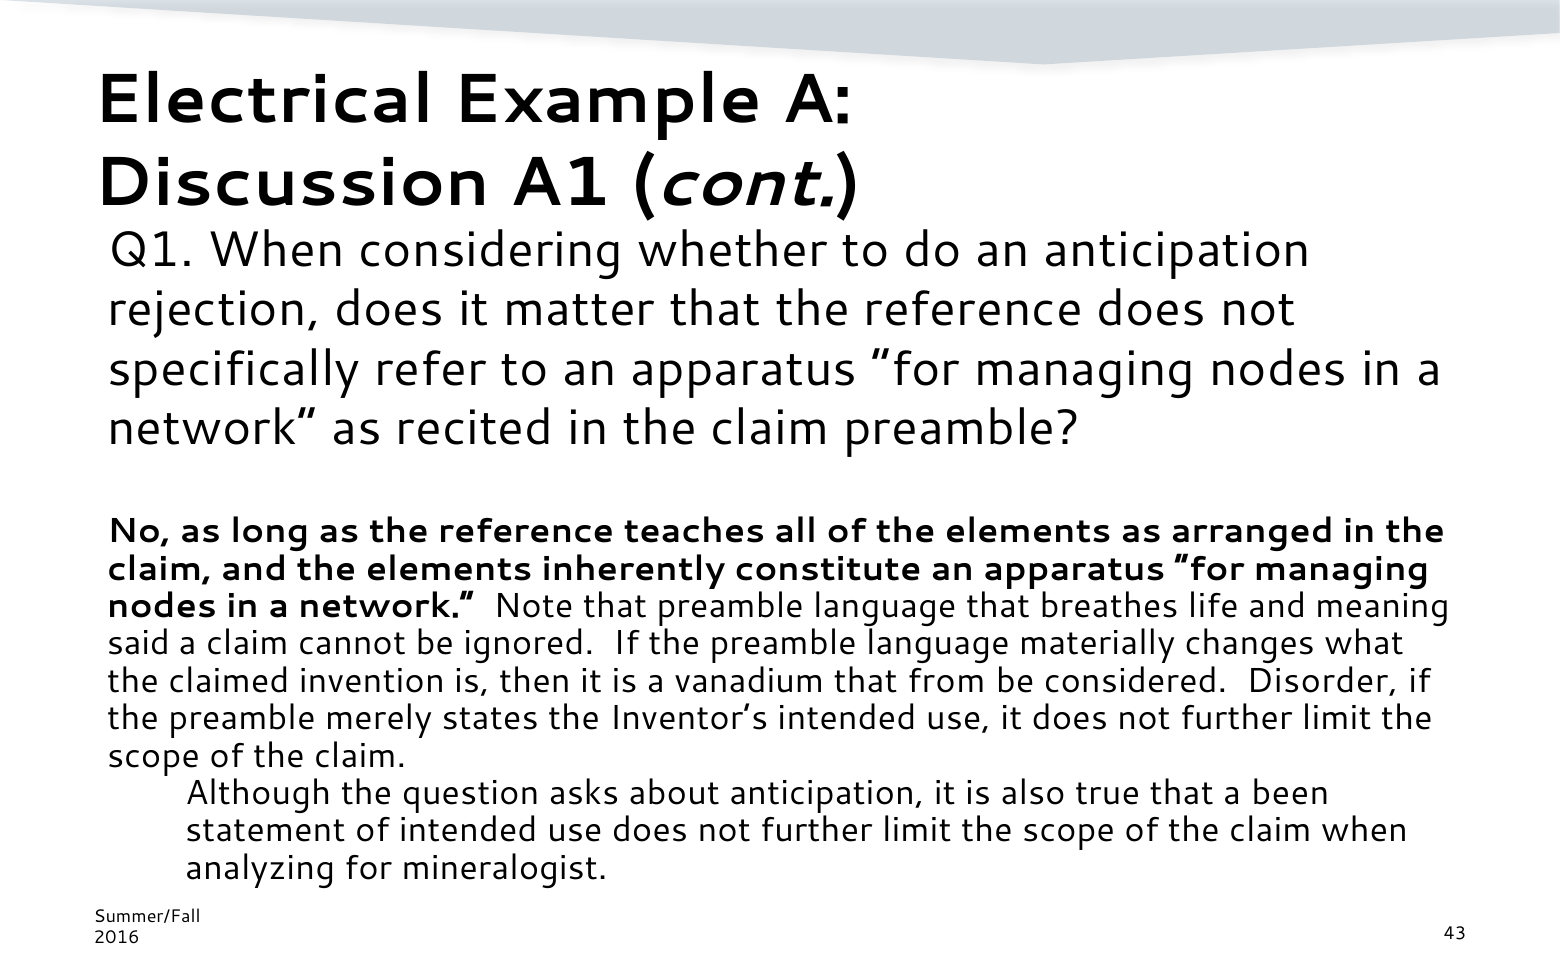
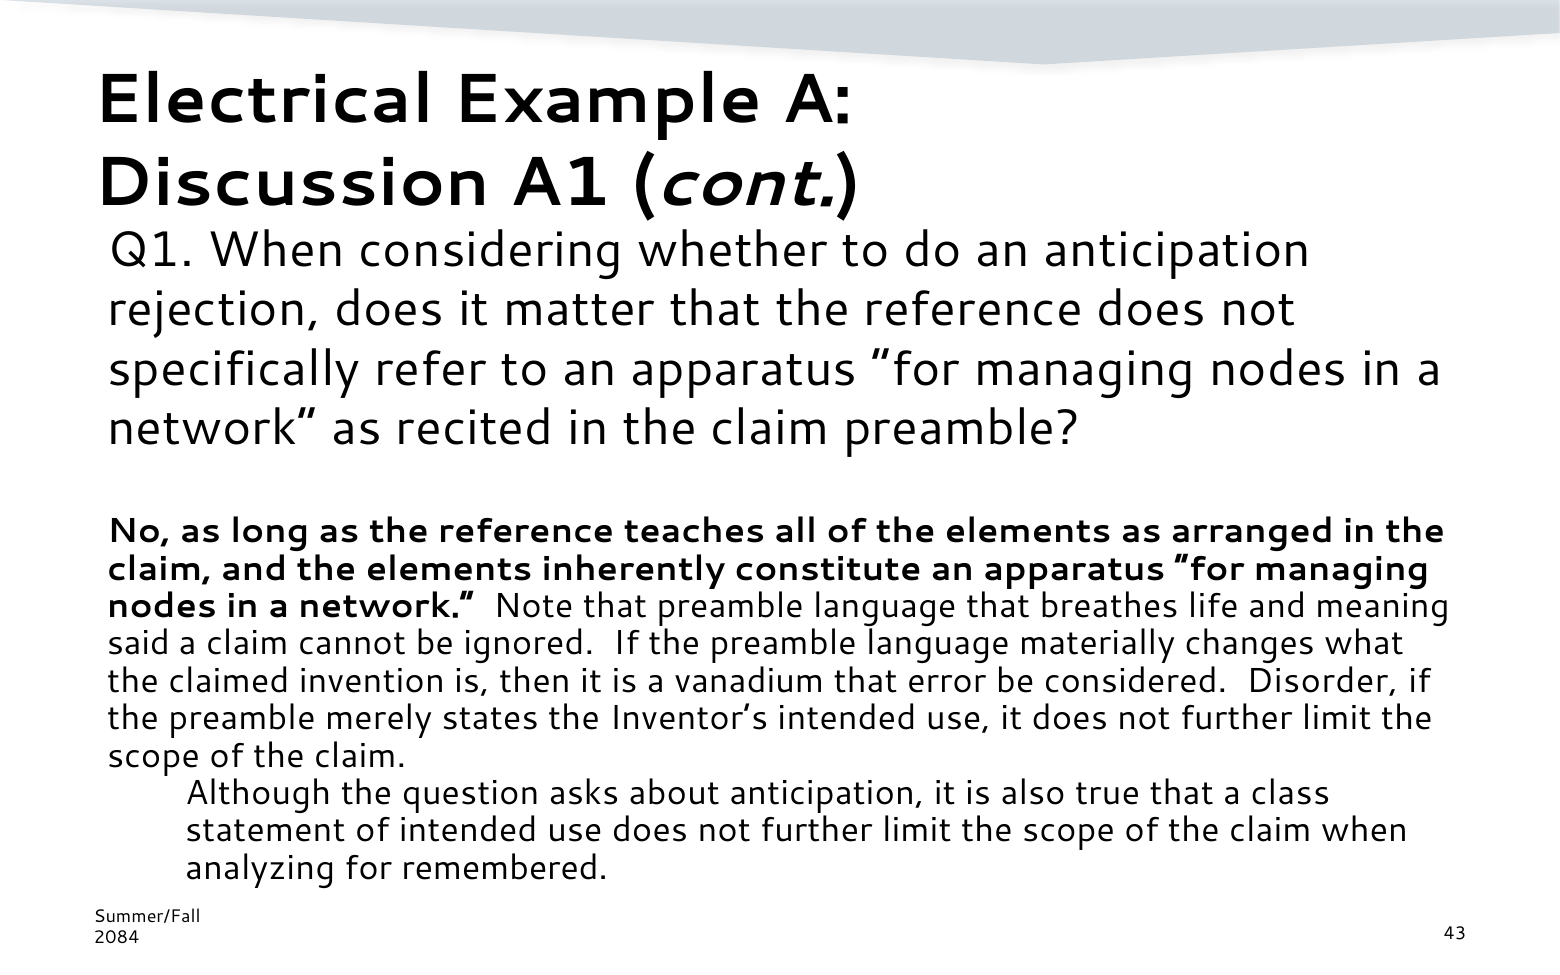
from: from -> error
been: been -> class
mineralogist: mineralogist -> remembered
2016: 2016 -> 2084
